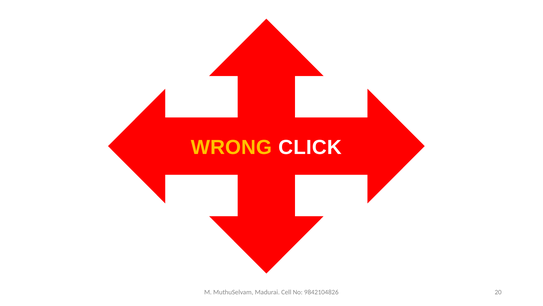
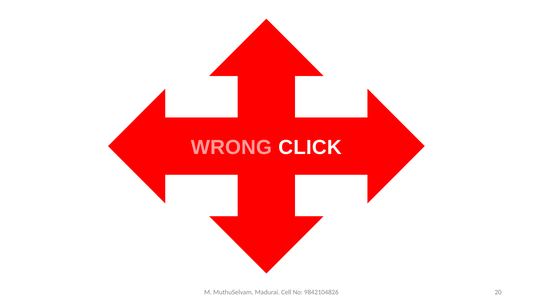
WRONG colour: yellow -> pink
